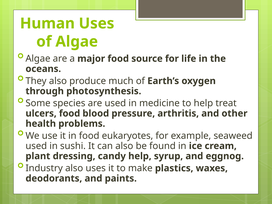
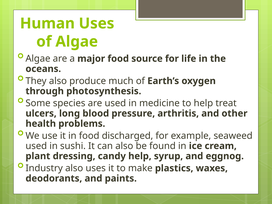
ulcers food: food -> long
eukaryotes: eukaryotes -> discharged
